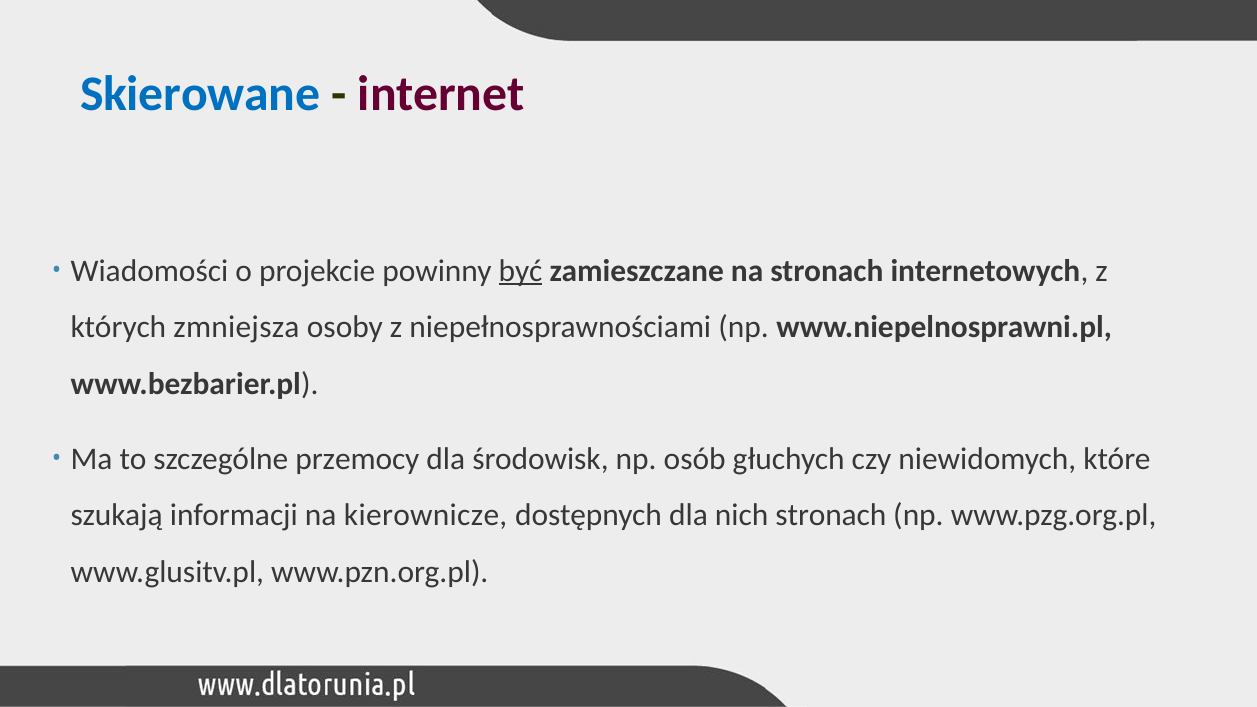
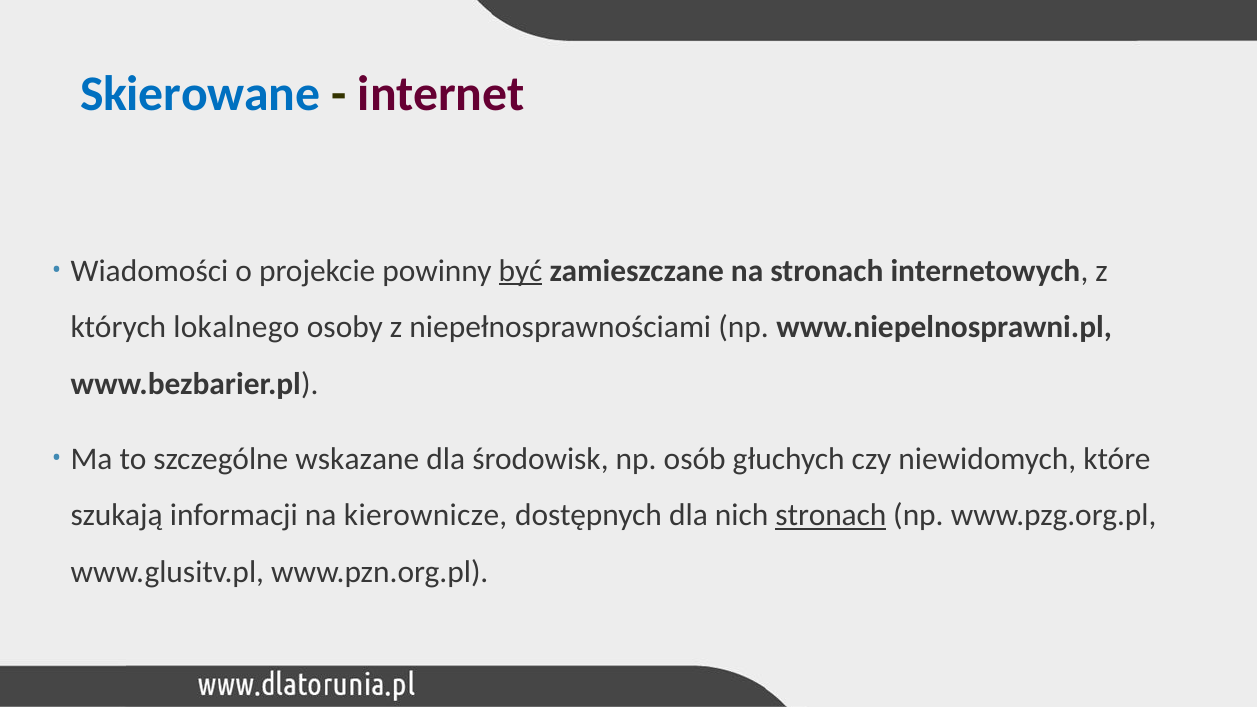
zmniejsza: zmniejsza -> lokalnego
przemocy: przemocy -> wskazane
stronach at (831, 515) underline: none -> present
